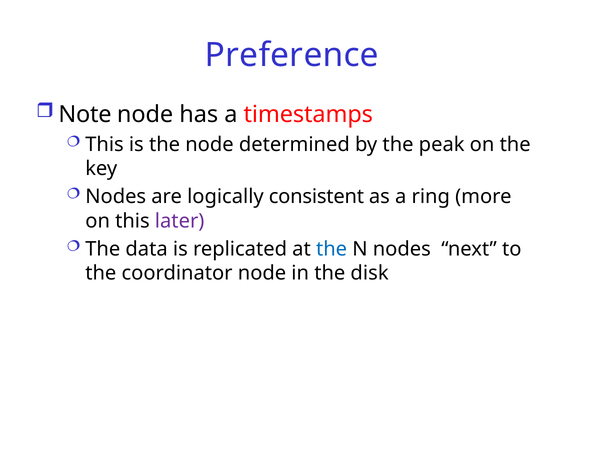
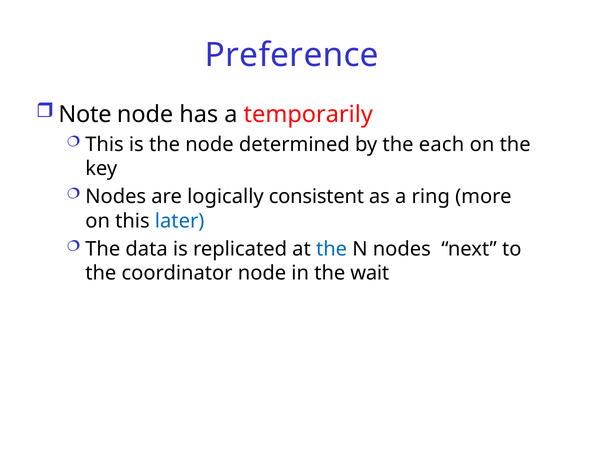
timestamps: timestamps -> temporarily
peak: peak -> each
later colour: purple -> blue
disk: disk -> wait
